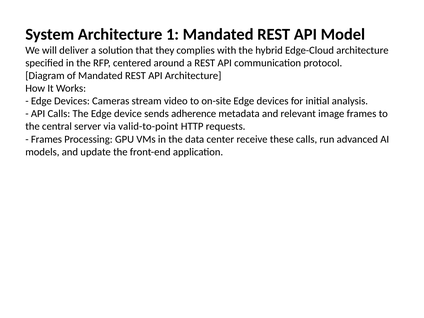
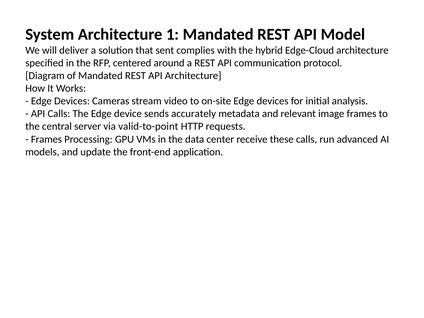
they: they -> sent
adherence: adherence -> accurately
